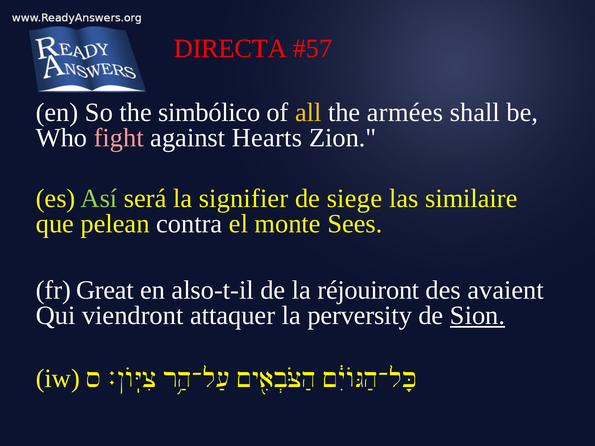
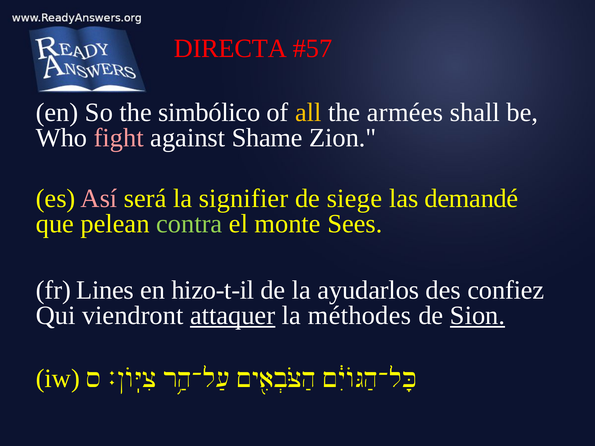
Hearts: Hearts -> Shame
Así colour: light green -> pink
similaire: similaire -> demandé
contra colour: white -> light green
Great: Great -> Lines
also-t-il: also-t-il -> hizo-t-il
réjouiront: réjouiront -> ayudarlos
avaient: avaient -> confiez
attaquer underline: none -> present
perversity: perversity -> méthodes
